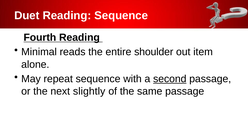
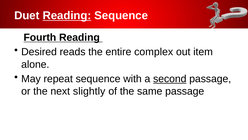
Reading at (67, 16) underline: none -> present
Minimal: Minimal -> Desired
shoulder: shoulder -> complex
